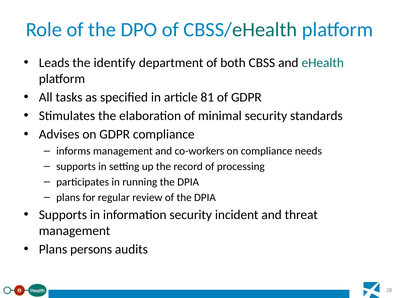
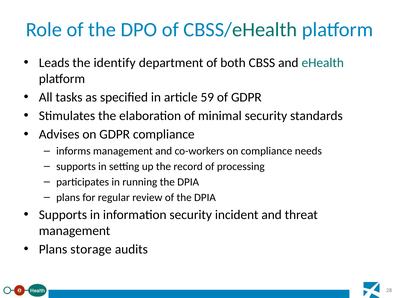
81: 81 -> 59
persons: persons -> storage
